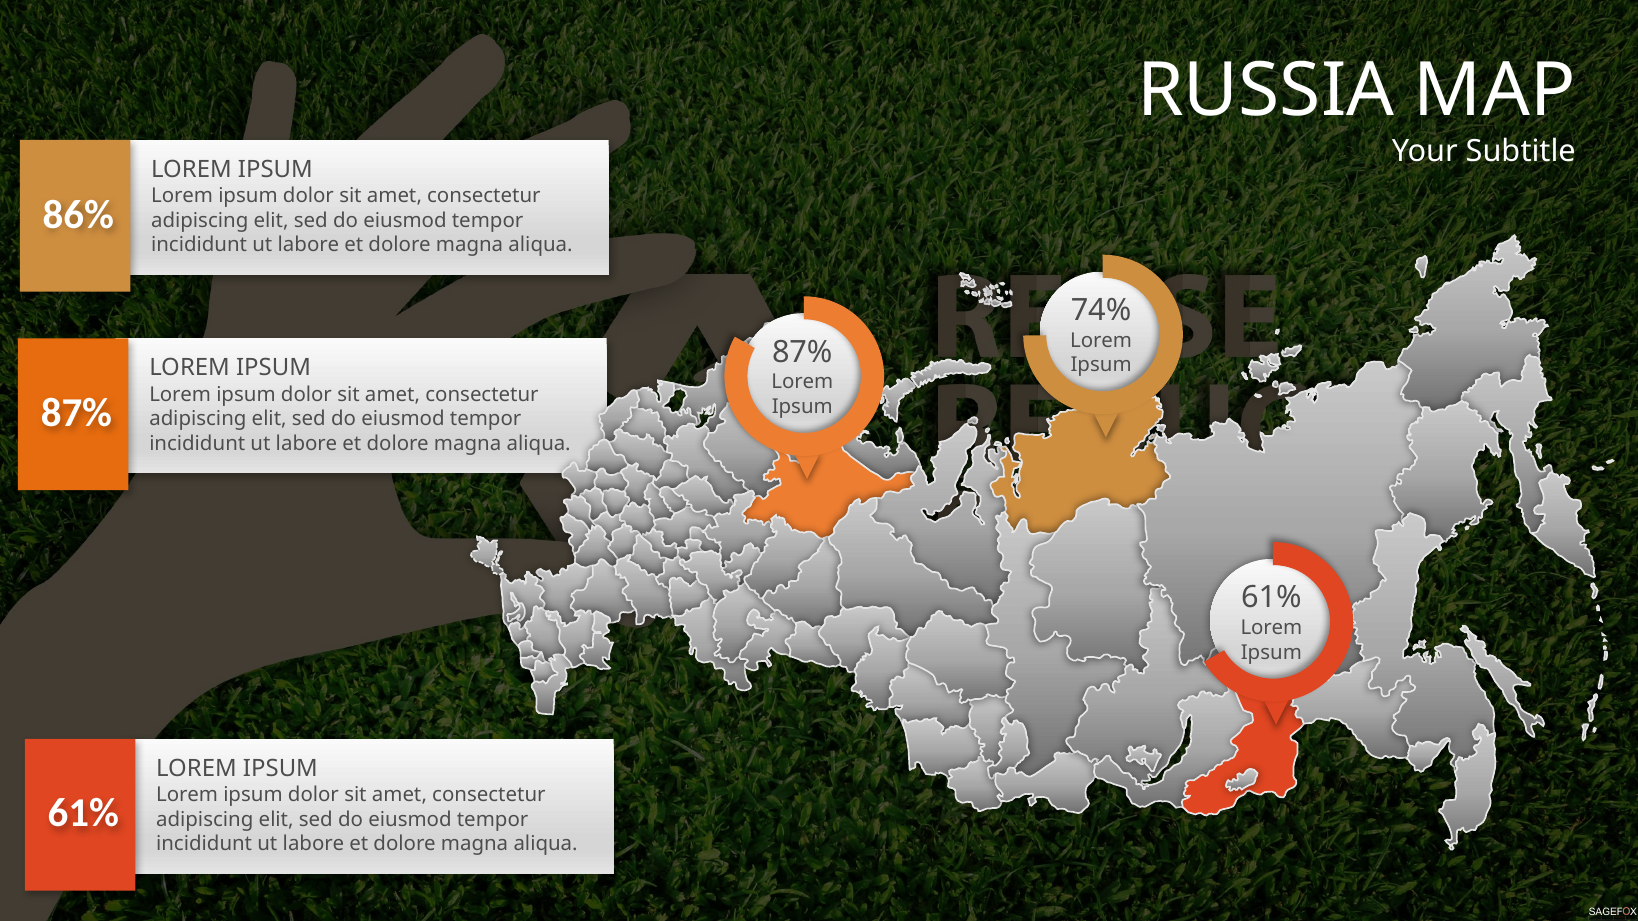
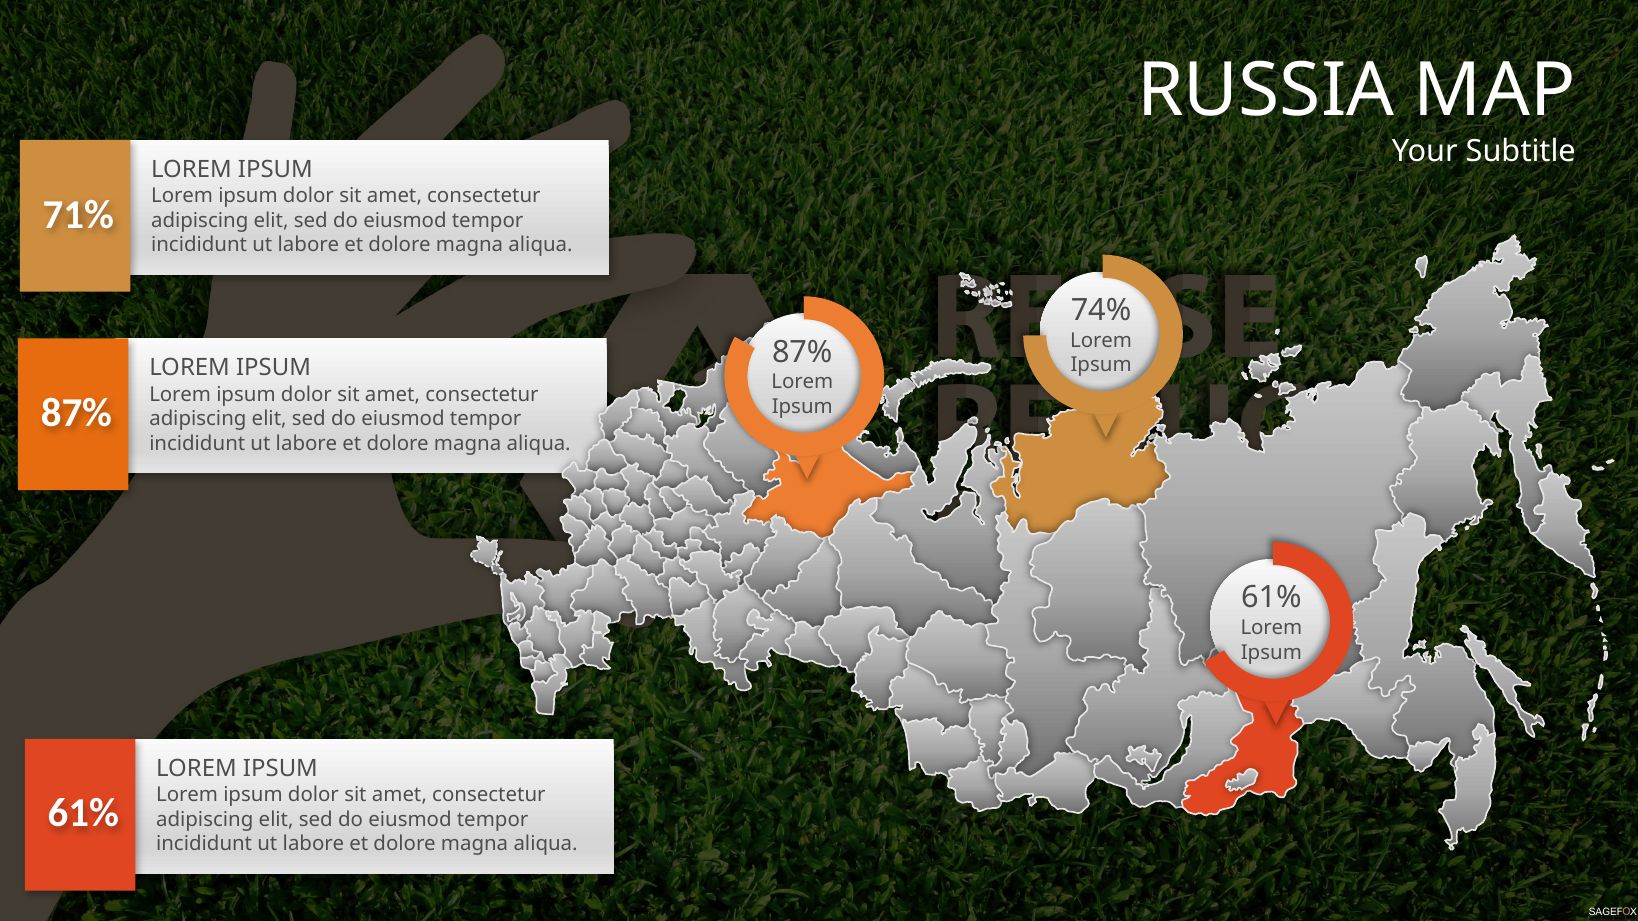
86%: 86% -> 71%
